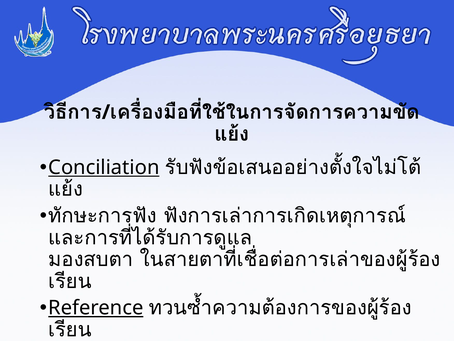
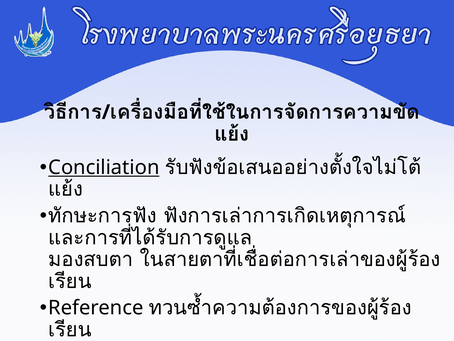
Reference underline: present -> none
